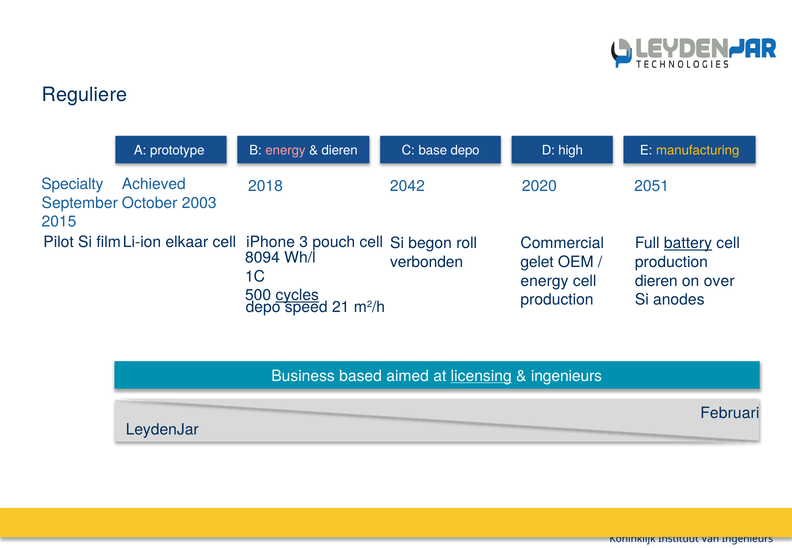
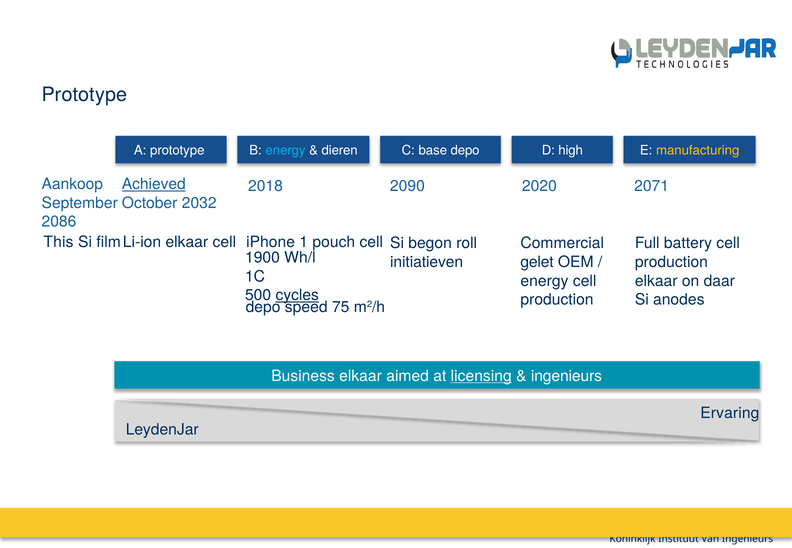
Reguliere at (84, 95): Reguliere -> Prototype
energy at (286, 151) colour: pink -> light blue
Specialty: Specialty -> Aankoop
Achieved underline: none -> present
2042: 2042 -> 2090
2051: 2051 -> 2071
2003: 2003 -> 2032
2015: 2015 -> 2086
Pilot: Pilot -> This
3: 3 -> 1
battery underline: present -> none
8094: 8094 -> 1900
verbonden: verbonden -> initiatieven
dieren at (656, 281): dieren -> elkaar
over: over -> daar
21: 21 -> 75
Business based: based -> elkaar
Februari: Februari -> Ervaring
